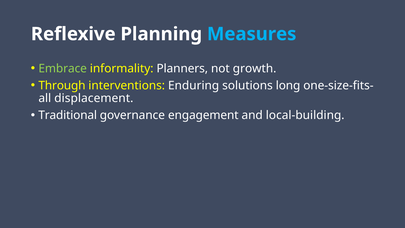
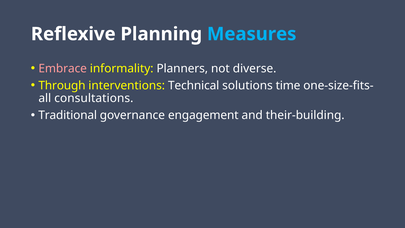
Embrace colour: light green -> pink
growth: growth -> diverse
Enduring: Enduring -> Technical
long: long -> time
displacement: displacement -> consultations
local-building: local-building -> their-building
